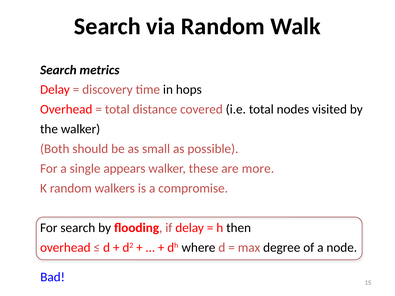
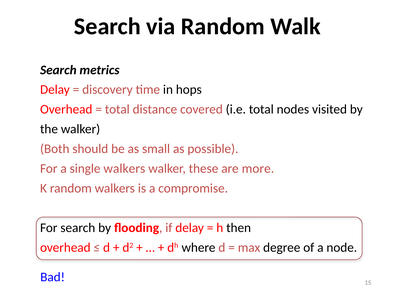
single appears: appears -> walkers
